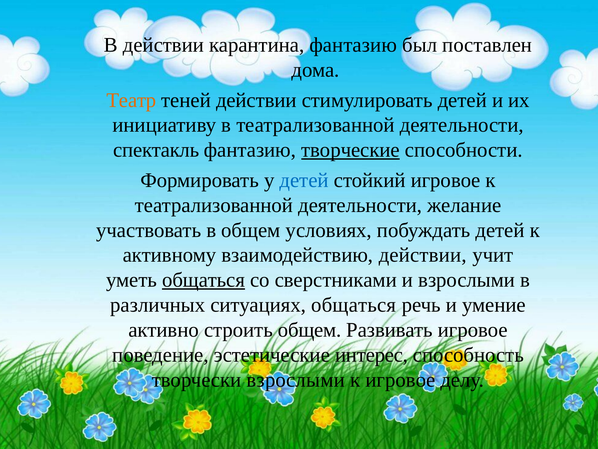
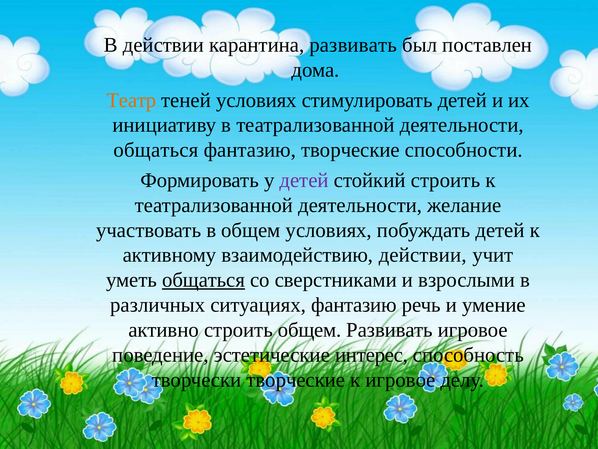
карантина фантазию: фантазию -> развивать
теней действии: действии -> условиях
спектакль at (156, 150): спектакль -> общаться
творческие at (350, 150) underline: present -> none
детей at (304, 180) colour: blue -> purple
стойкий игровое: игровое -> строить
ситуациях общаться: общаться -> фантазию
творчески взрослыми: взрослыми -> творческие
